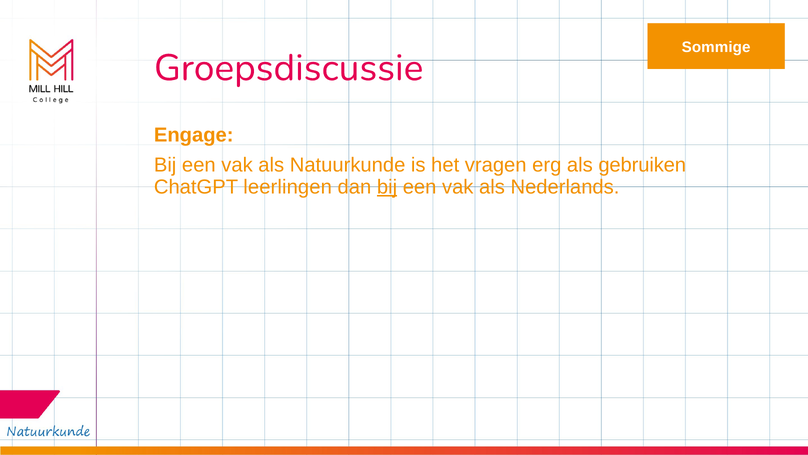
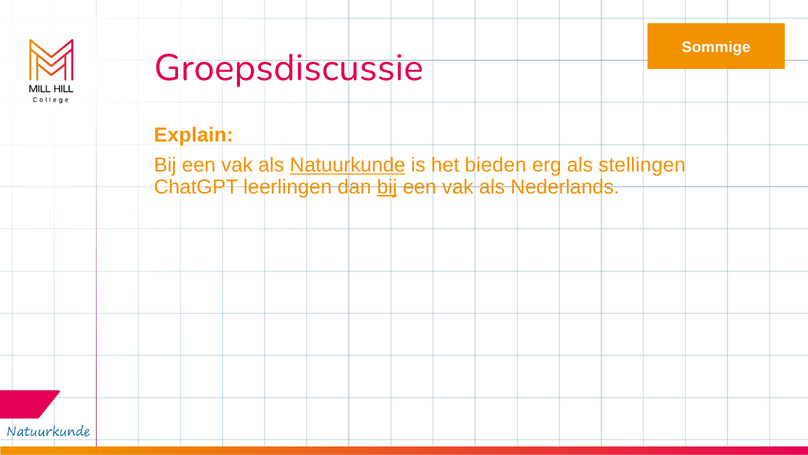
Engage: Engage -> Explain
Natuurkunde underline: none -> present
vragen: vragen -> bieden
gebruiken: gebruiken -> stellingen
